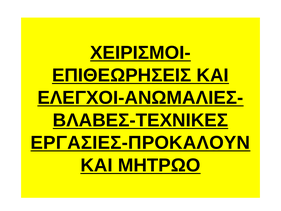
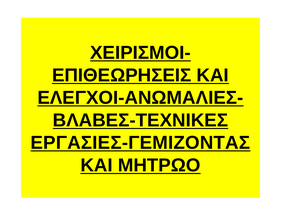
ΕΡΓΑΣΙΕΣ-ΠΡΟΚΑΛΟΥΝ: ΕΡΓΑΣΙΕΣ-ΠΡΟΚΑΛΟΥΝ -> ΕΡΓΑΣΙΕΣ-ΓΕΜΙΖΟΝΤΑΣ
